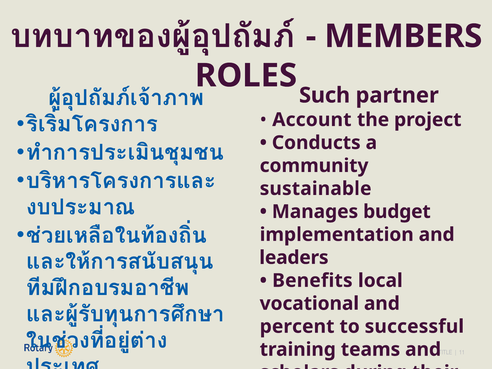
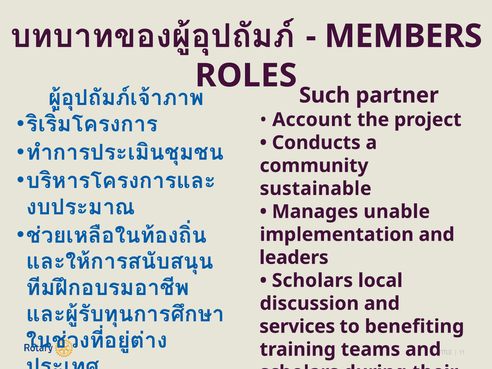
budget: budget -> unable
Benefits at (312, 281): Benefits -> Scholars
vocational: vocational -> discussion
percent: percent -> services
successful: successful -> benefiting
